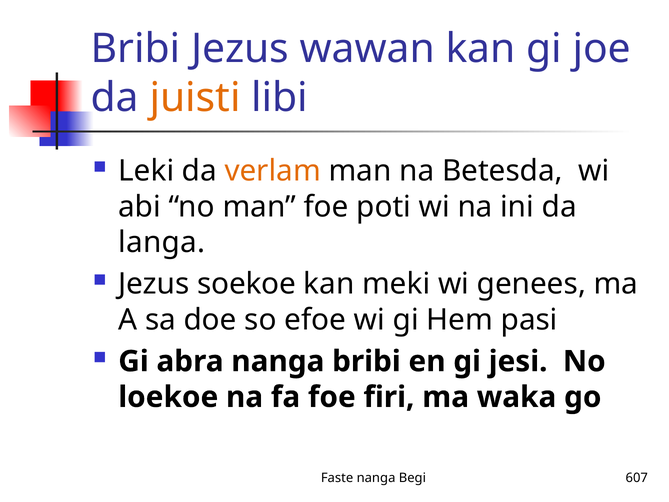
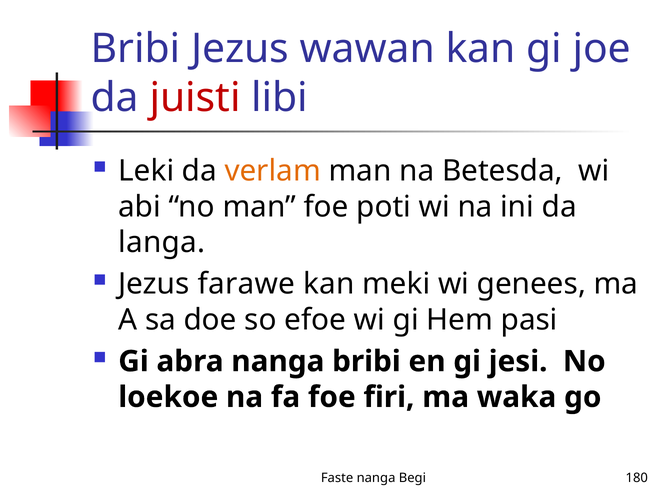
juisti colour: orange -> red
soekoe: soekoe -> farawe
607: 607 -> 180
